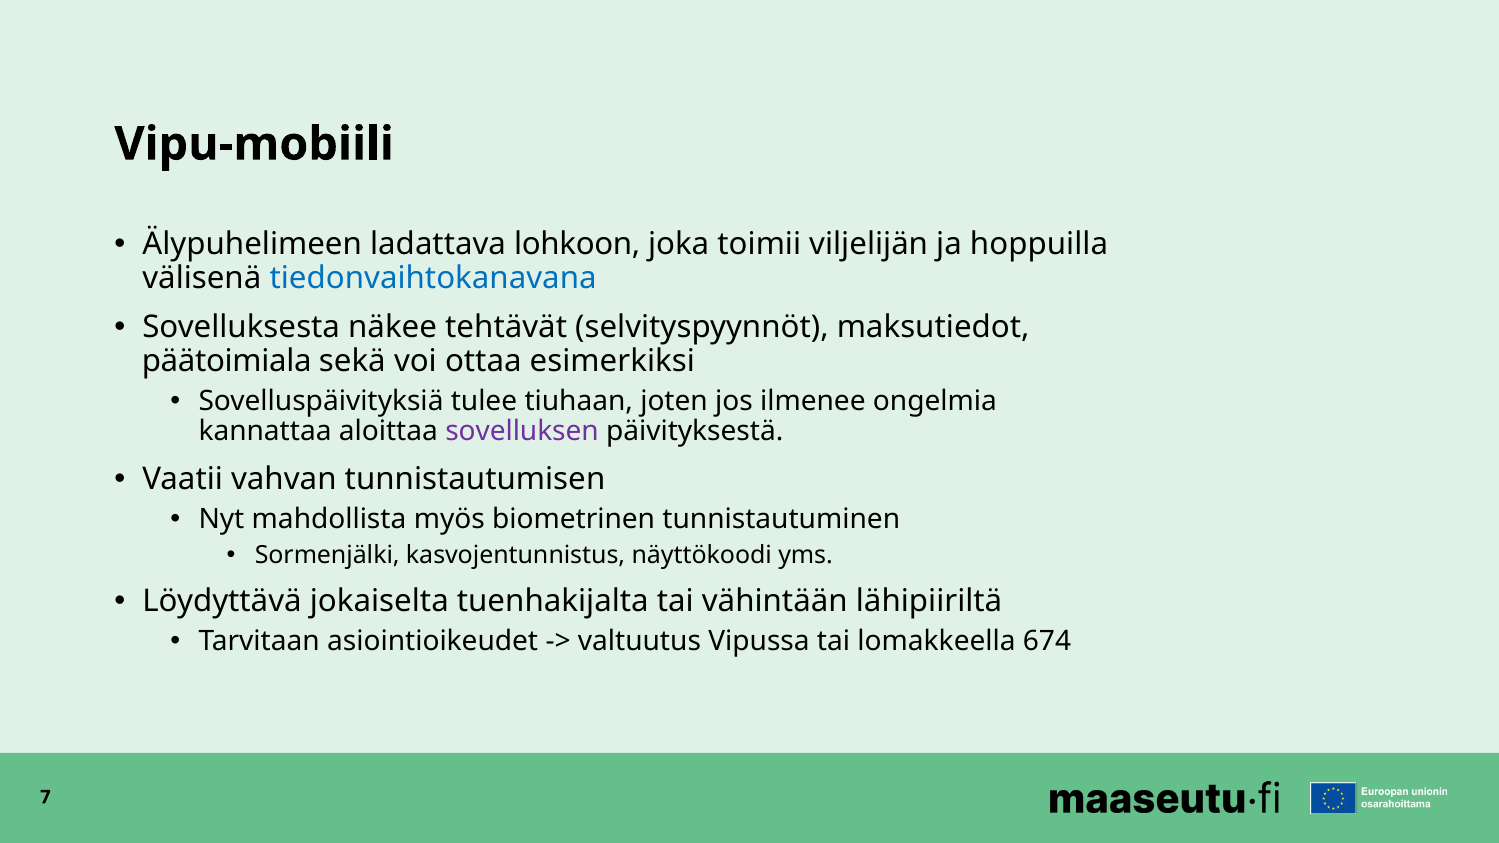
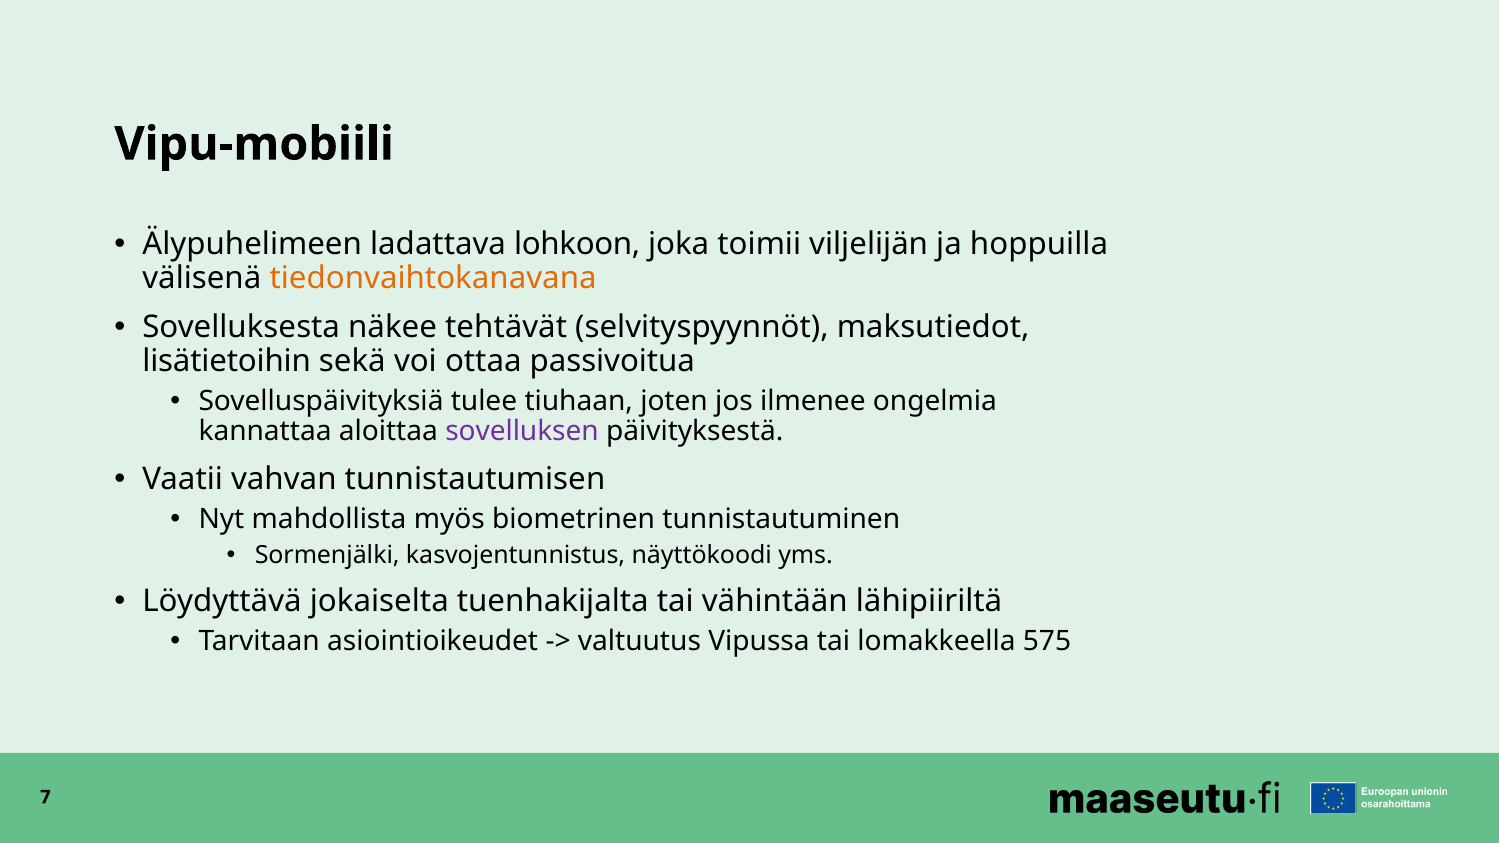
tiedonvaihtokanavana colour: blue -> orange
päätoimiala: päätoimiala -> lisätietoihin
esimerkiksi: esimerkiksi -> passivoitua
674: 674 -> 575
